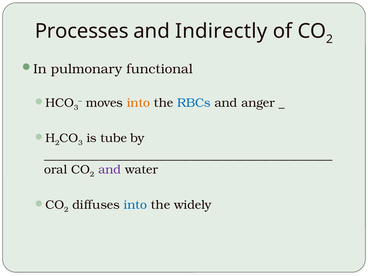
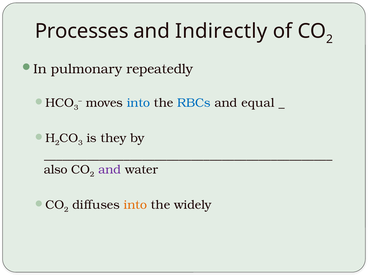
functional: functional -> repeatedly
into at (138, 103) colour: orange -> blue
anger: anger -> equal
tube: tube -> they
oral: oral -> also
into at (135, 205) colour: blue -> orange
